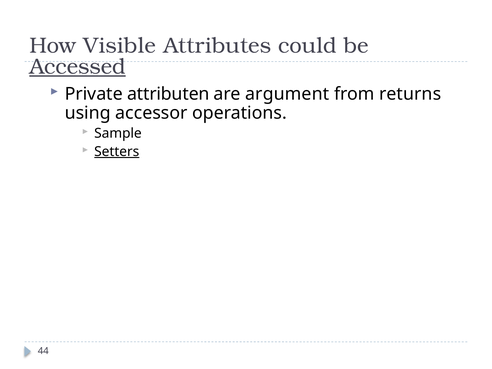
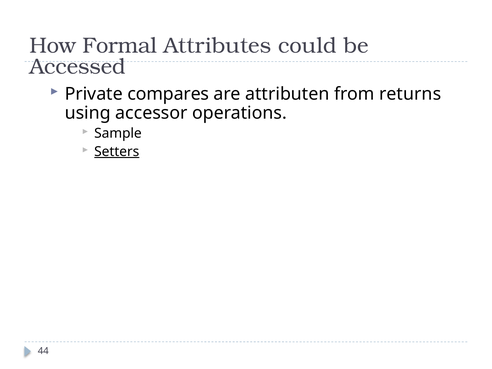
Visible: Visible -> Formal
Accessed underline: present -> none
attributen: attributen -> compares
argument: argument -> attributen
